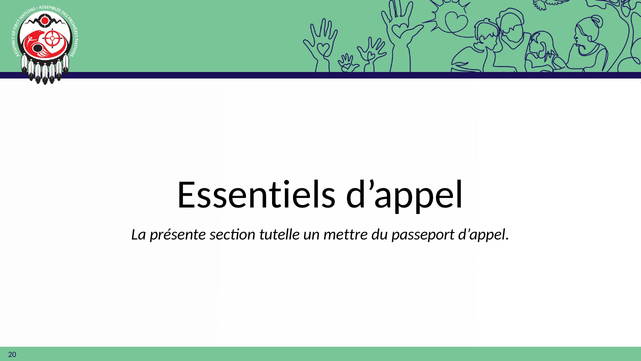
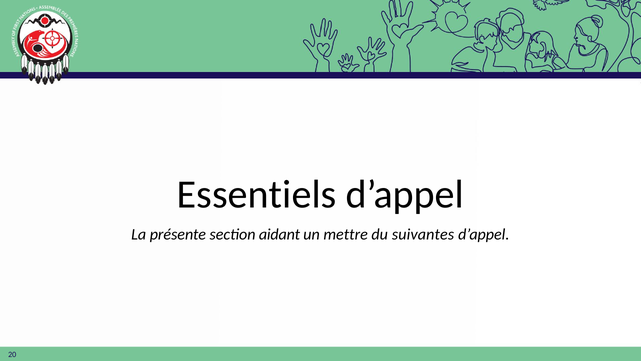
tutelle: tutelle -> aidant
passeport: passeport -> suivantes
